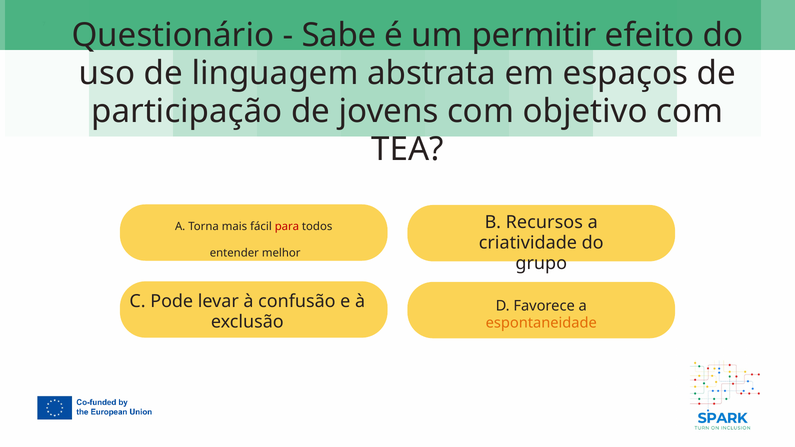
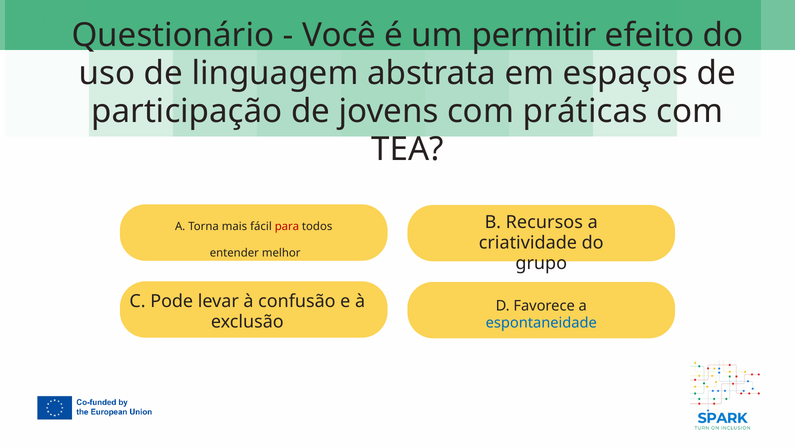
Sabe: Sabe -> Você
objetivo: objetivo -> práticas
espontaneidade colour: orange -> blue
